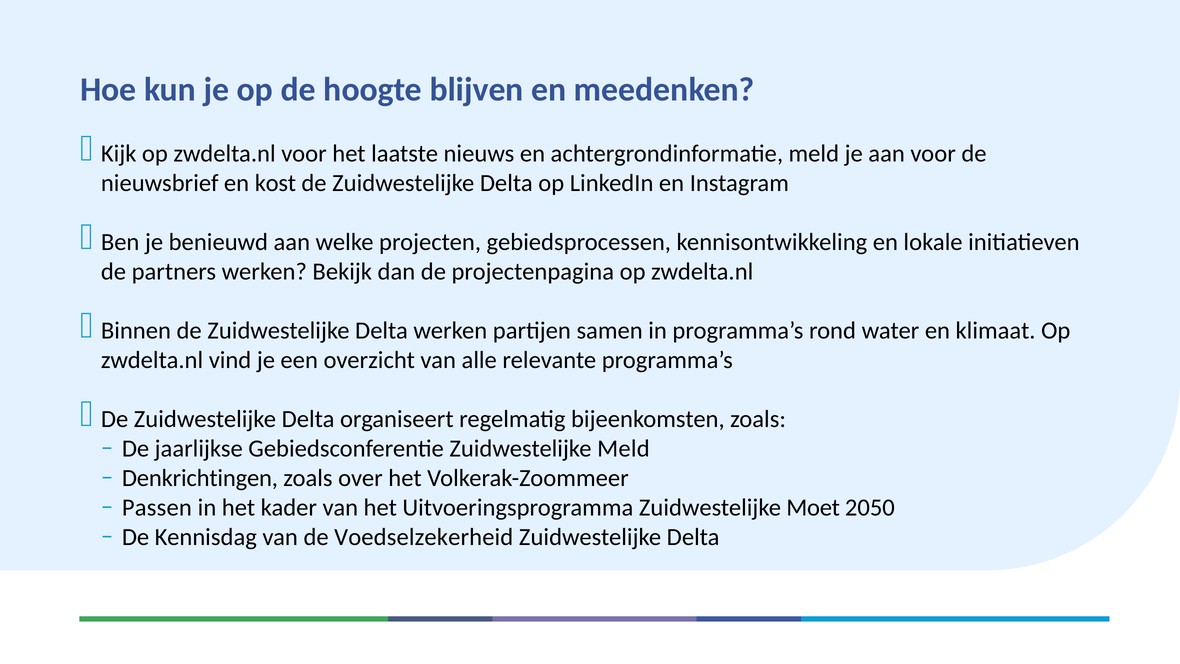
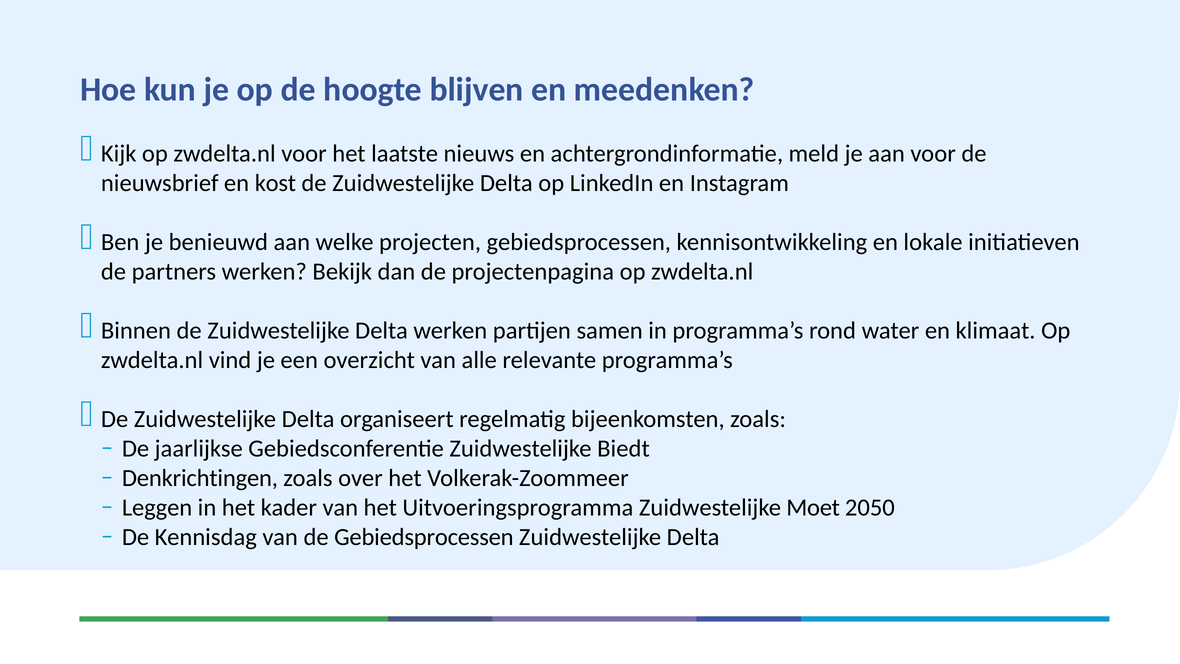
Zuidwestelijke Meld: Meld -> Biedt
Passen: Passen -> Leggen
de Voedselzekerheid: Voedselzekerheid -> Gebiedsprocessen
